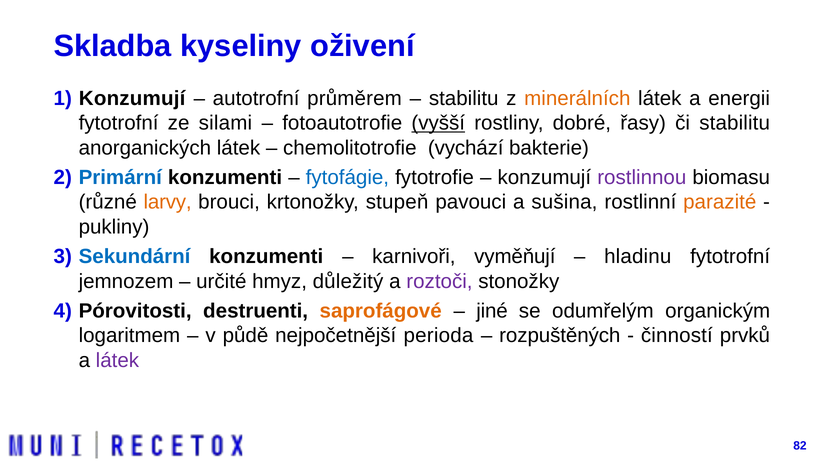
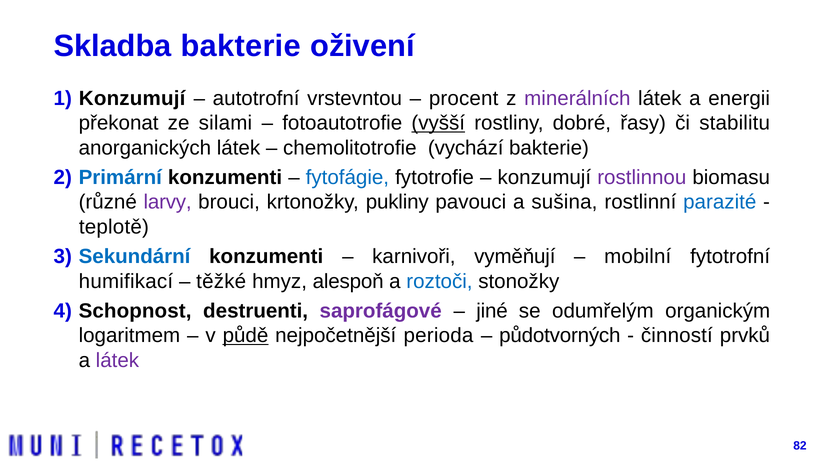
Skladba kyseliny: kyseliny -> bakterie
průměrem: průměrem -> vrstevntou
stabilitu at (464, 99): stabilitu -> procent
minerálních colour: orange -> purple
fytotrofní at (119, 123): fytotrofní -> překonat
larvy colour: orange -> purple
stupeň: stupeň -> pukliny
parazité colour: orange -> blue
pukliny: pukliny -> teplotě
hladinu: hladinu -> mobilní
jemnozem: jemnozem -> humifikací
určité: určité -> těžké
důležitý: důležitý -> alespoň
roztoči colour: purple -> blue
Pórovitosti: Pórovitosti -> Schopnost
saprofágové colour: orange -> purple
půdě underline: none -> present
rozpuštěných: rozpuštěných -> půdotvorných
